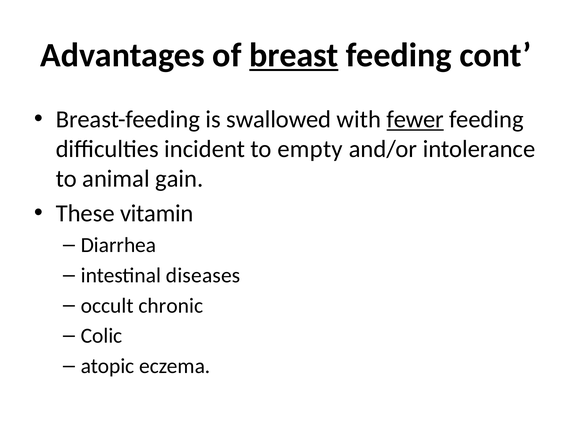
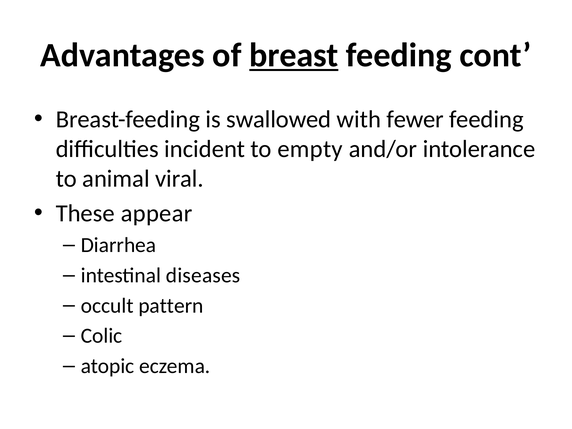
fewer underline: present -> none
gain: gain -> viral
vitamin: vitamin -> appear
chronic: chronic -> pattern
